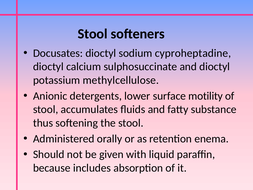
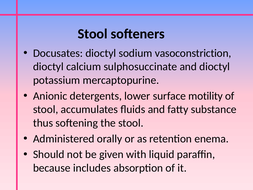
cyproheptadine: cyproheptadine -> vasoconstriction
methylcellulose: methylcellulose -> mercaptopurine
